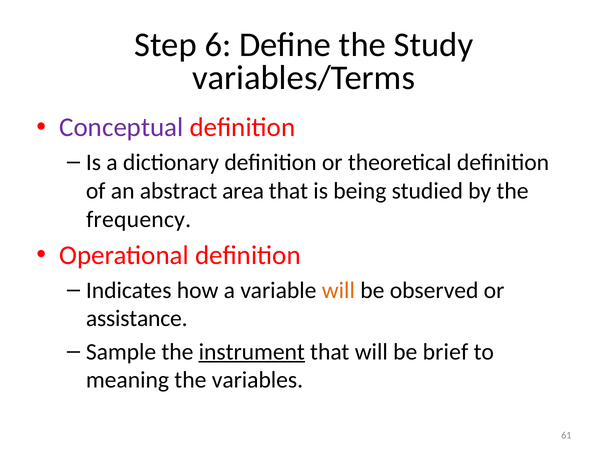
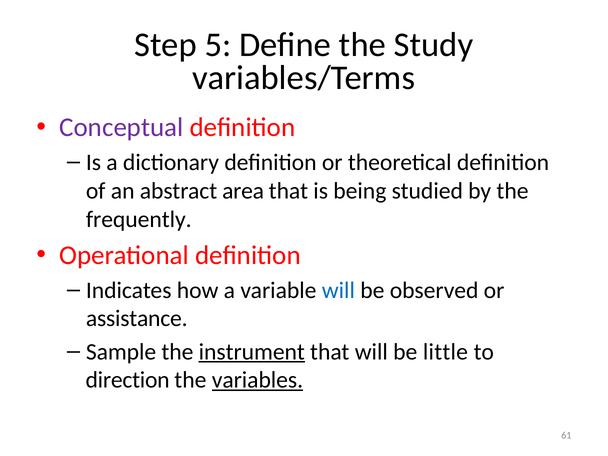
6: 6 -> 5
frequency: frequency -> frequently
will at (338, 290) colour: orange -> blue
brief: brief -> little
meaning: meaning -> direction
variables underline: none -> present
